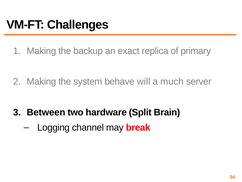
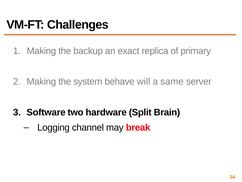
much: much -> same
Between: Between -> Software
